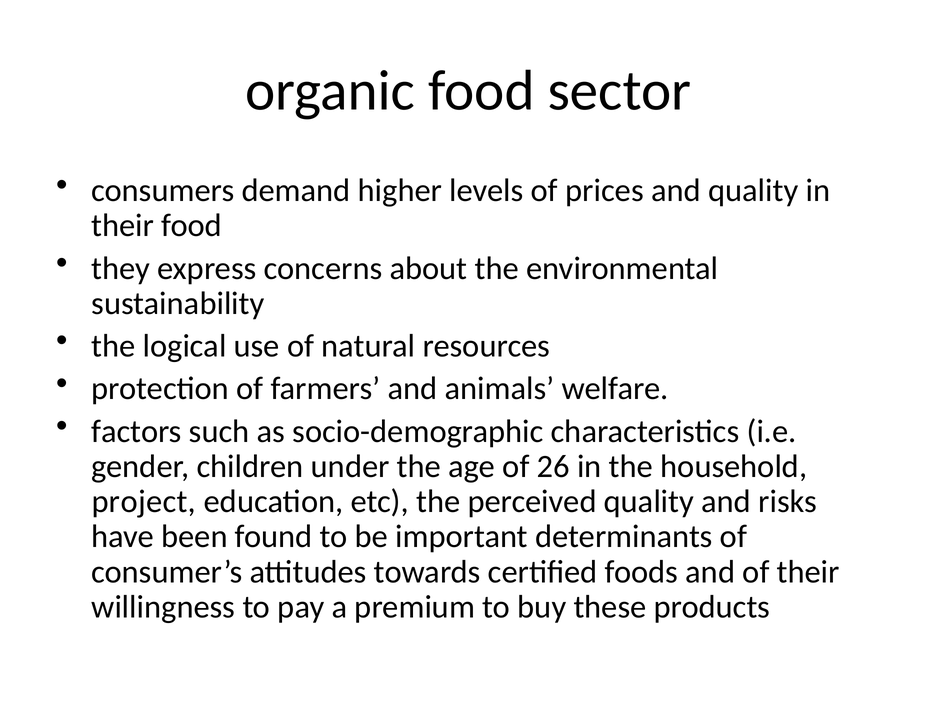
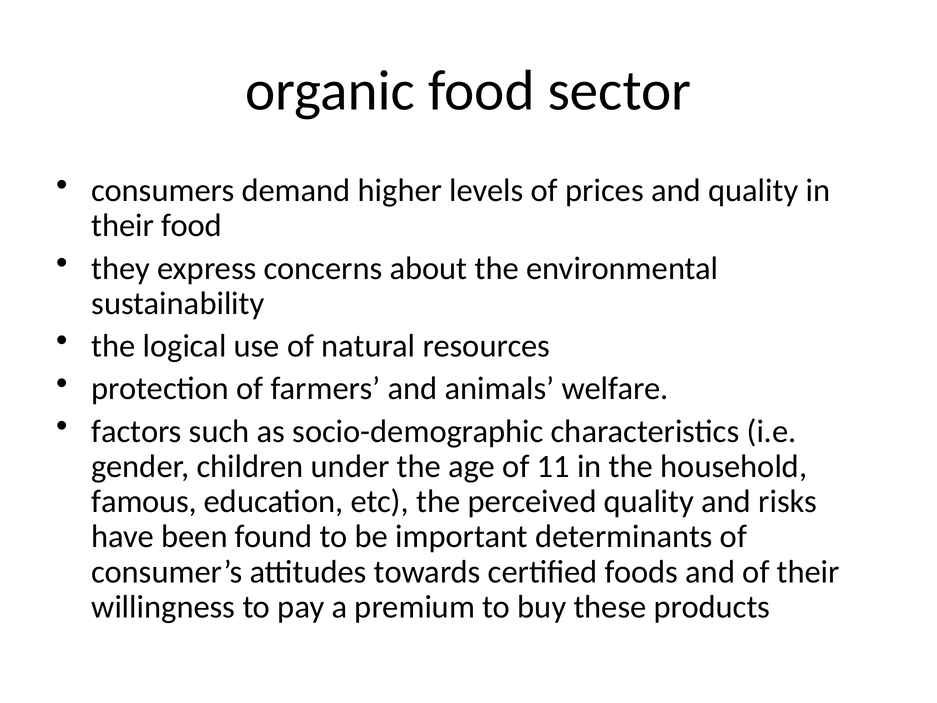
26: 26 -> 11
project: project -> famous
